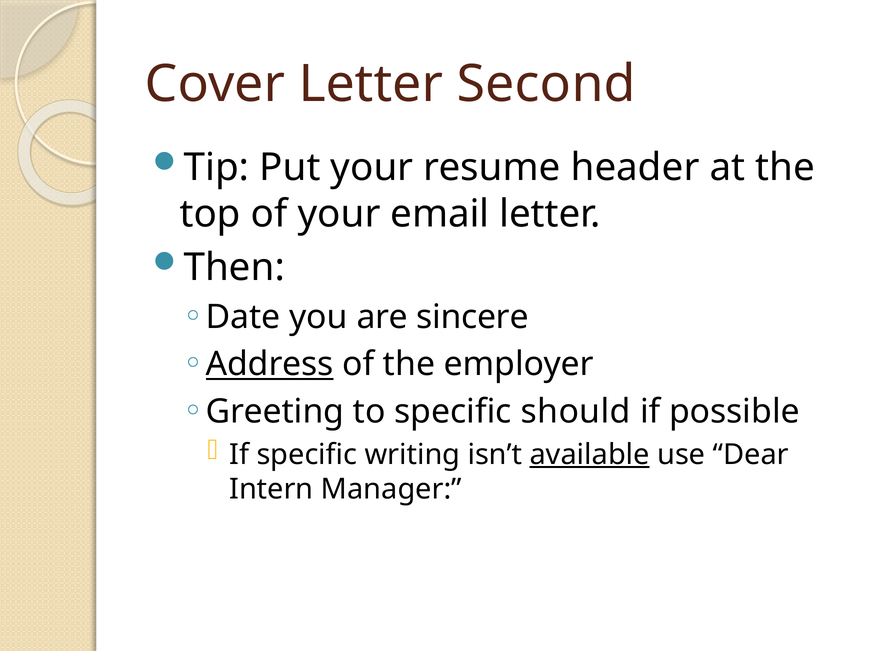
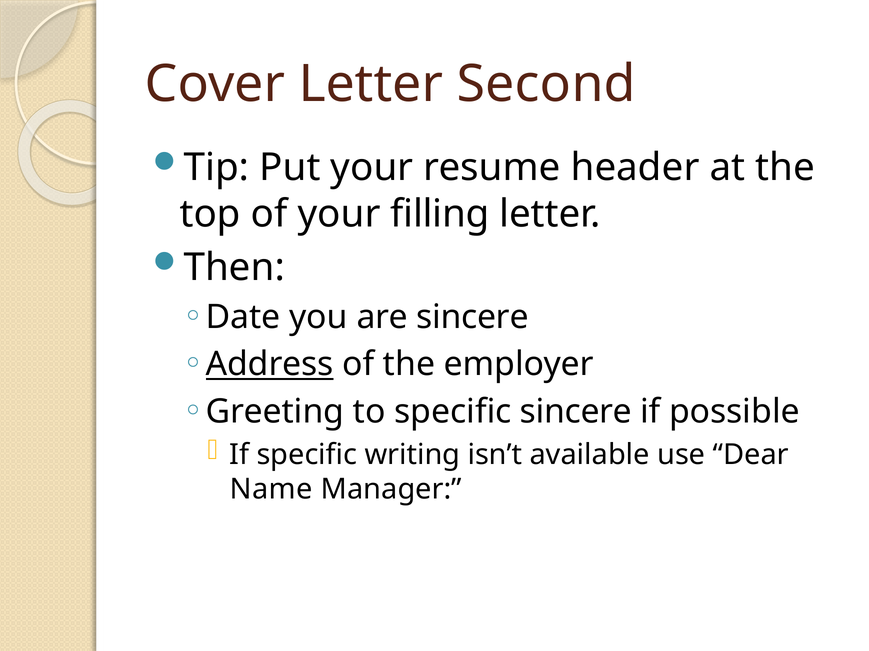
email: email -> filling
specific should: should -> sincere
available underline: present -> none
Intern: Intern -> Name
